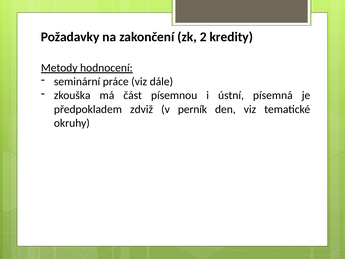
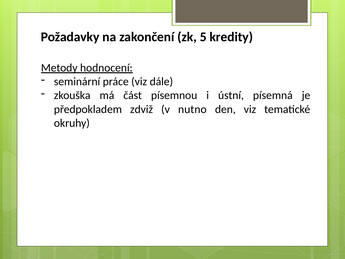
2: 2 -> 5
perník: perník -> nutno
